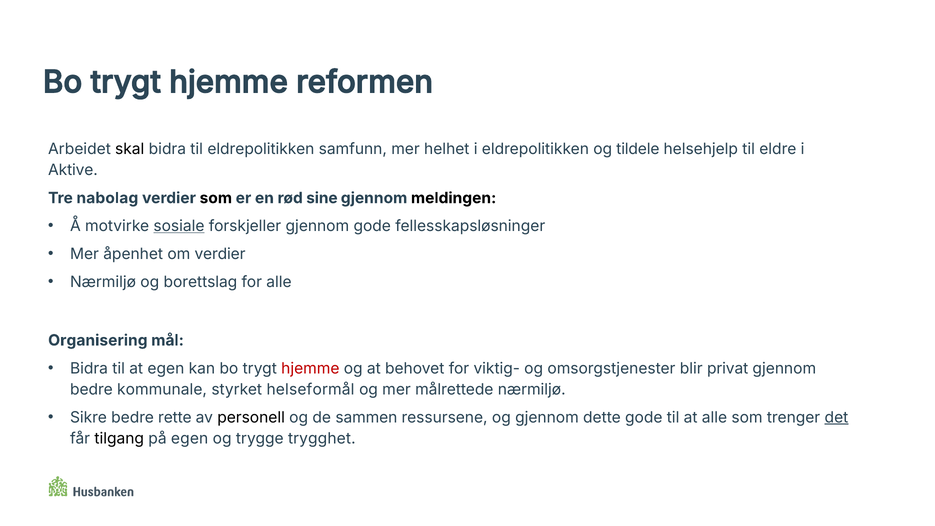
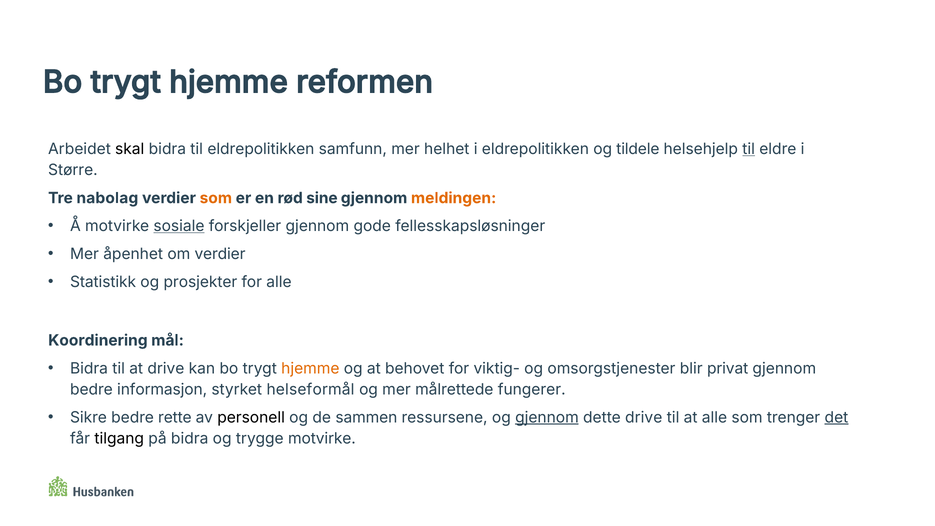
til at (749, 149) underline: none -> present
Aktive: Aktive -> Større
som at (216, 198) colour: black -> orange
meldingen colour: black -> orange
Nærmiljø at (103, 282): Nærmiljø -> Statistikk
borettslag: borettslag -> prosjekter
Organisering: Organisering -> Koordinering
at egen: egen -> drive
hjemme at (310, 368) colour: red -> orange
kommunale: kommunale -> informasjon
målrettede nærmiljø: nærmiljø -> fungerer
gjennom at (547, 417) underline: none -> present
dette gode: gode -> drive
på egen: egen -> bidra
trygge trygghet: trygghet -> motvirke
